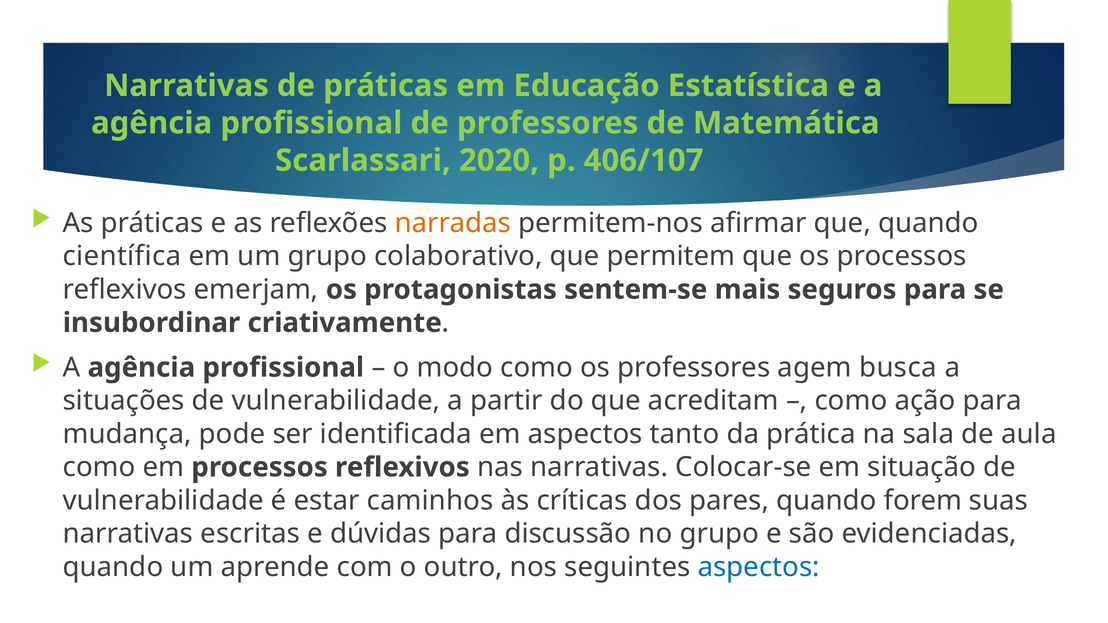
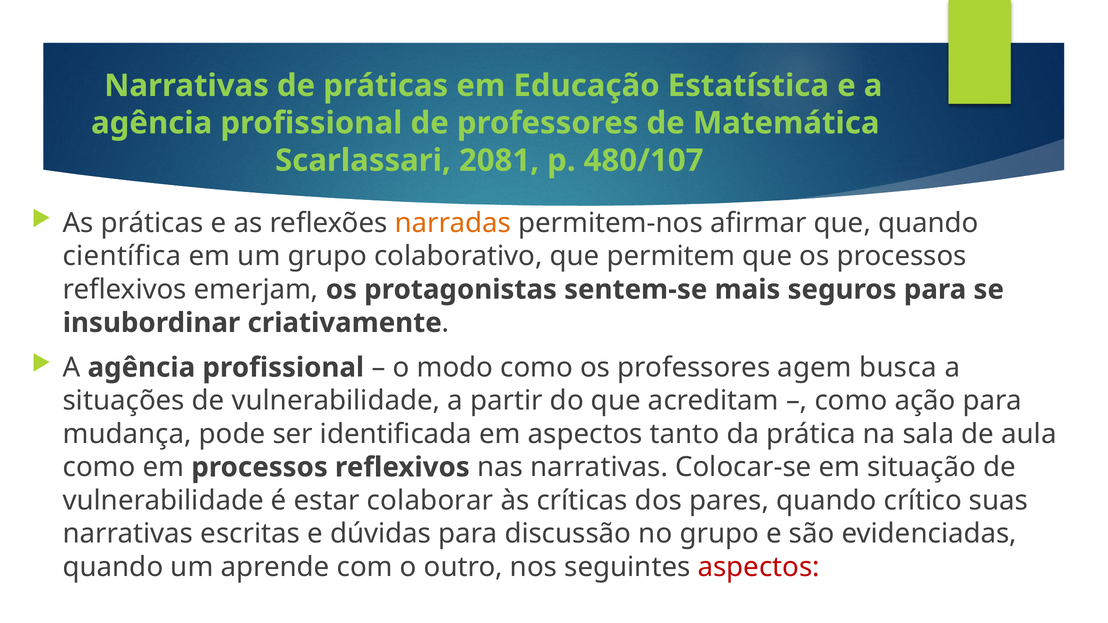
2020: 2020 -> 2081
406/107: 406/107 -> 480/107
caminhos: caminhos -> colaborar
forem: forem -> crítico
aspectos at (759, 567) colour: blue -> red
